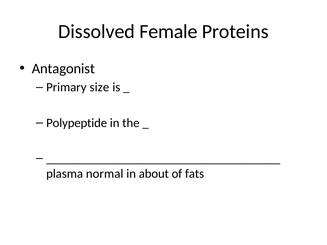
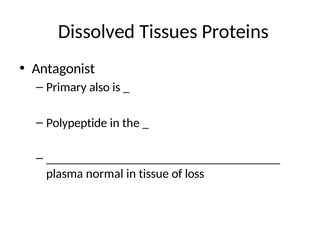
Female: Female -> Tissues
size: size -> also
about: about -> tissue
fats: fats -> loss
